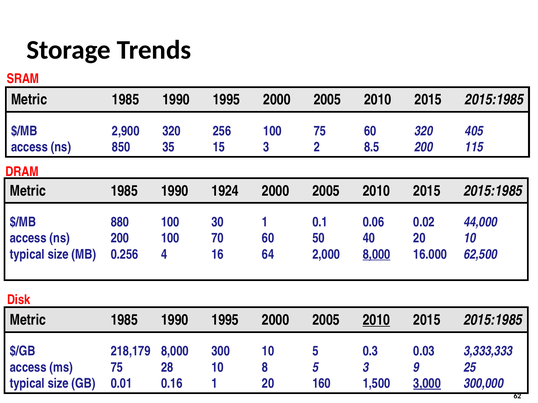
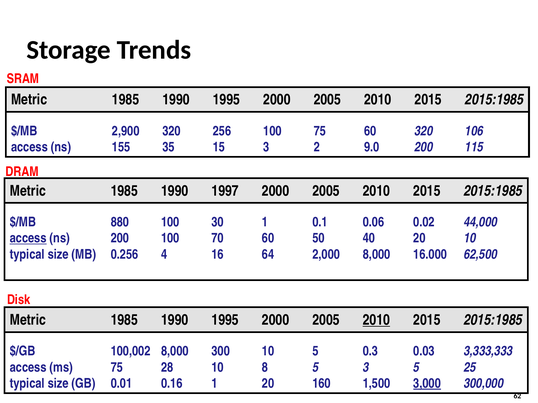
405: 405 -> 106
850: 850 -> 155
8.5: 8.5 -> 9.0
1924: 1924 -> 1997
access at (28, 238) underline: none -> present
8,000 at (377, 255) underline: present -> none
218,179: 218,179 -> 100,002
3 9: 9 -> 5
